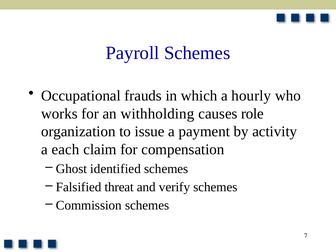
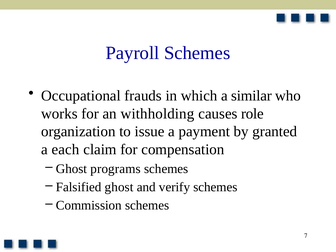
hourly: hourly -> similar
activity: activity -> granted
identified: identified -> programs
Falsified threat: threat -> ghost
